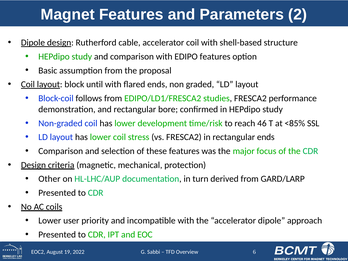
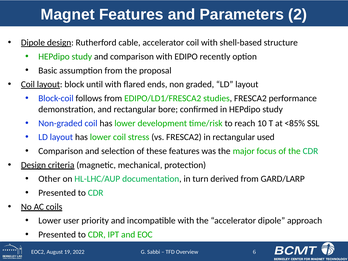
EDIPO features: features -> recently
46: 46 -> 10
rectangular ends: ends -> used
